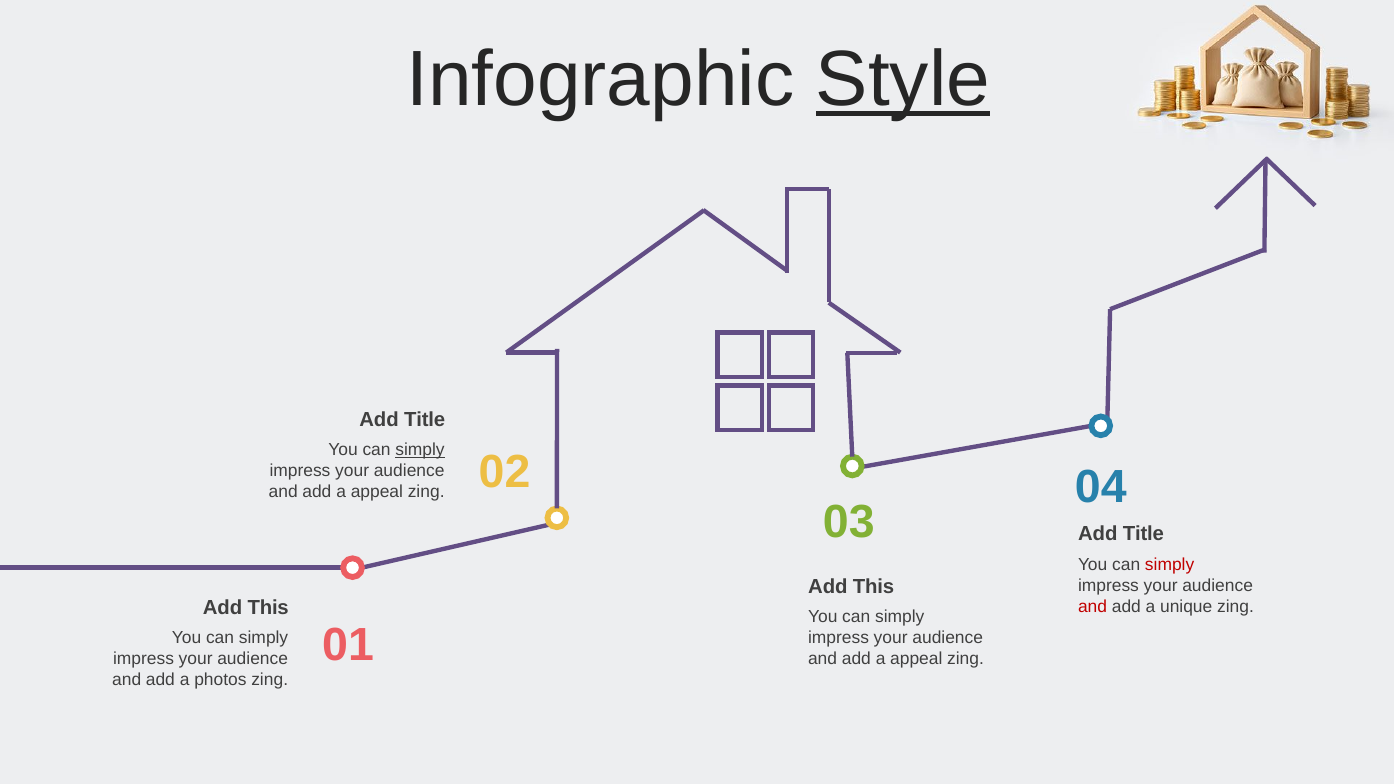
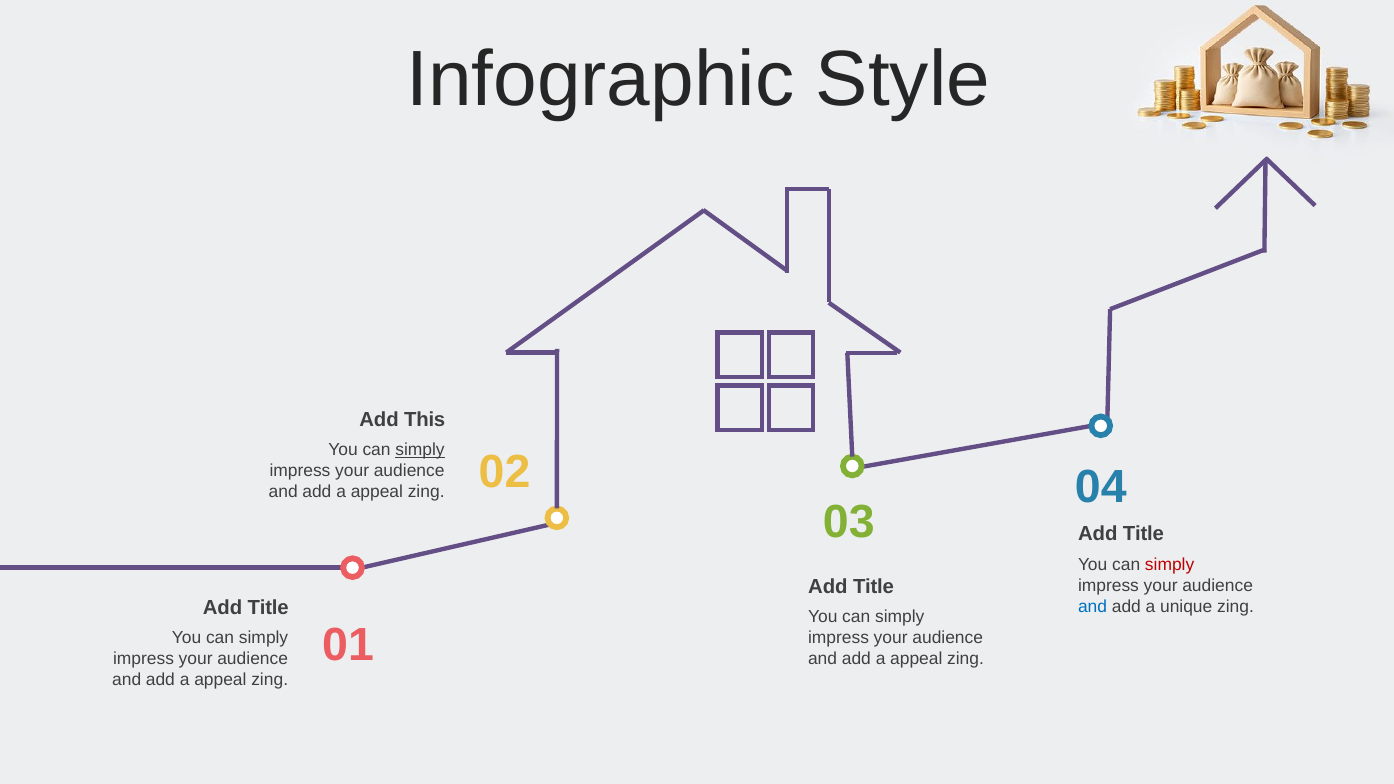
Style underline: present -> none
Title at (425, 420): Title -> This
This at (874, 587): This -> Title
This at (268, 608): This -> Title
and at (1093, 607) colour: red -> blue
photos at (220, 680): photos -> appeal
